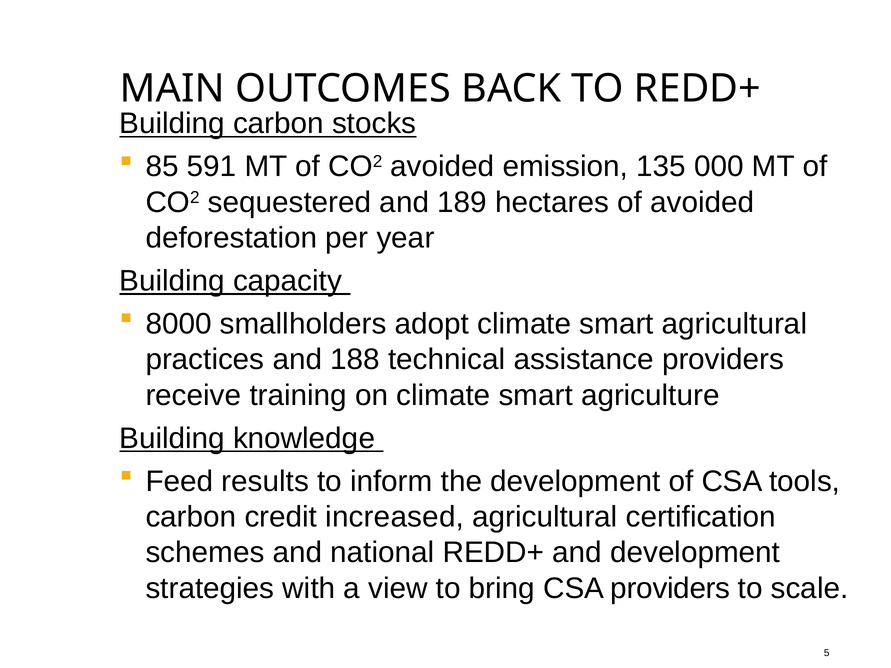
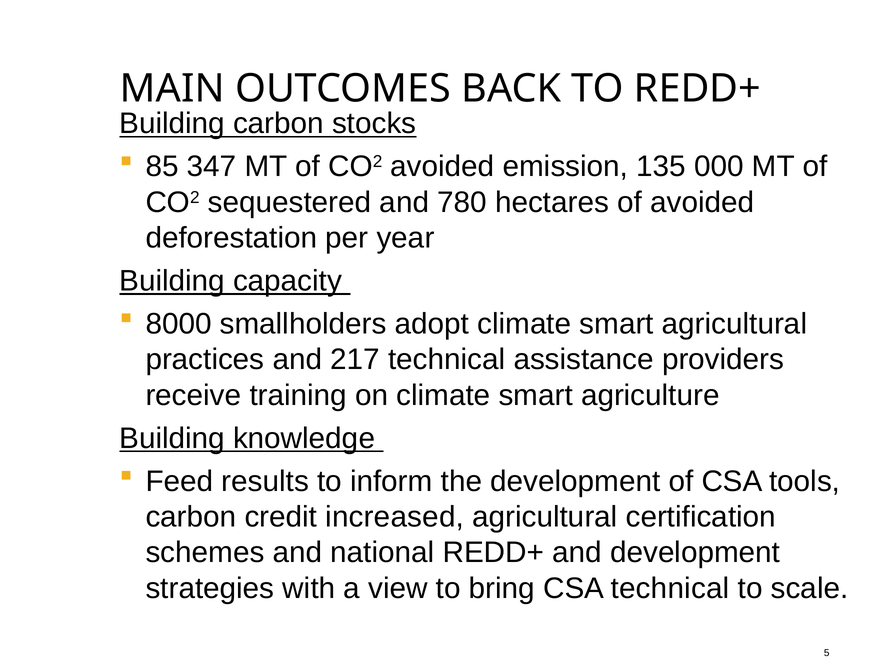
591: 591 -> 347
189: 189 -> 780
188: 188 -> 217
CSA providers: providers -> technical
